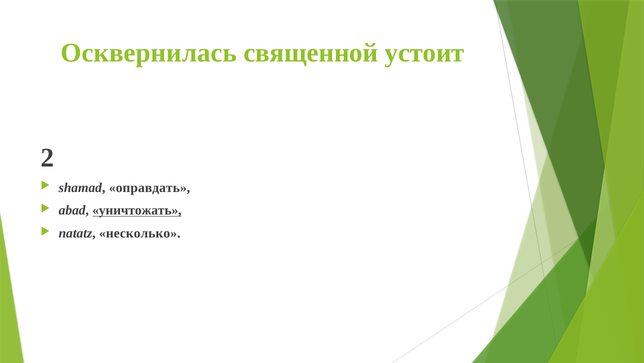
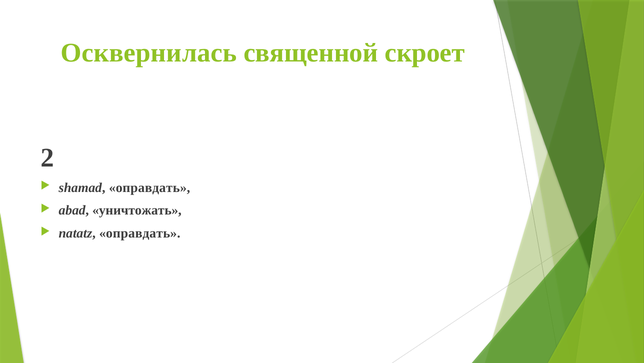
устоит: устоит -> скроет
уничтожать underline: present -> none
natatz несколько: несколько -> оправдать
